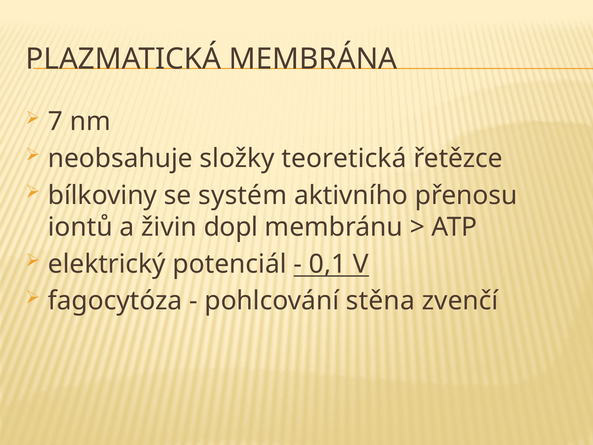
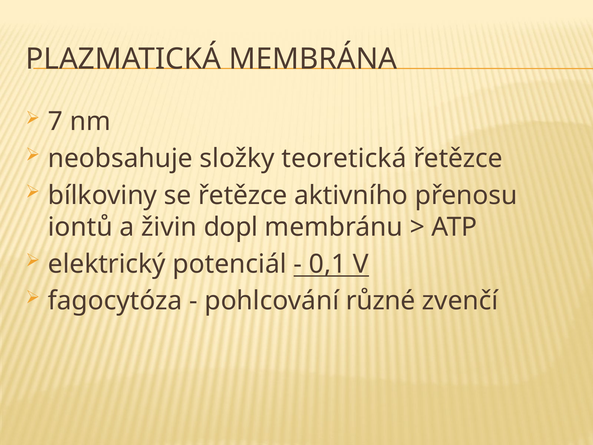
se systém: systém -> řetězce
stěna: stěna -> různé
